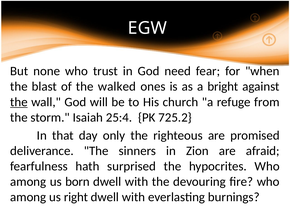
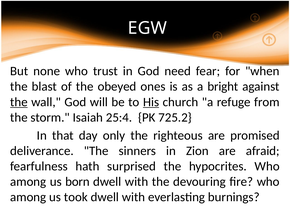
walked: walked -> obeyed
His underline: none -> present
right: right -> took
